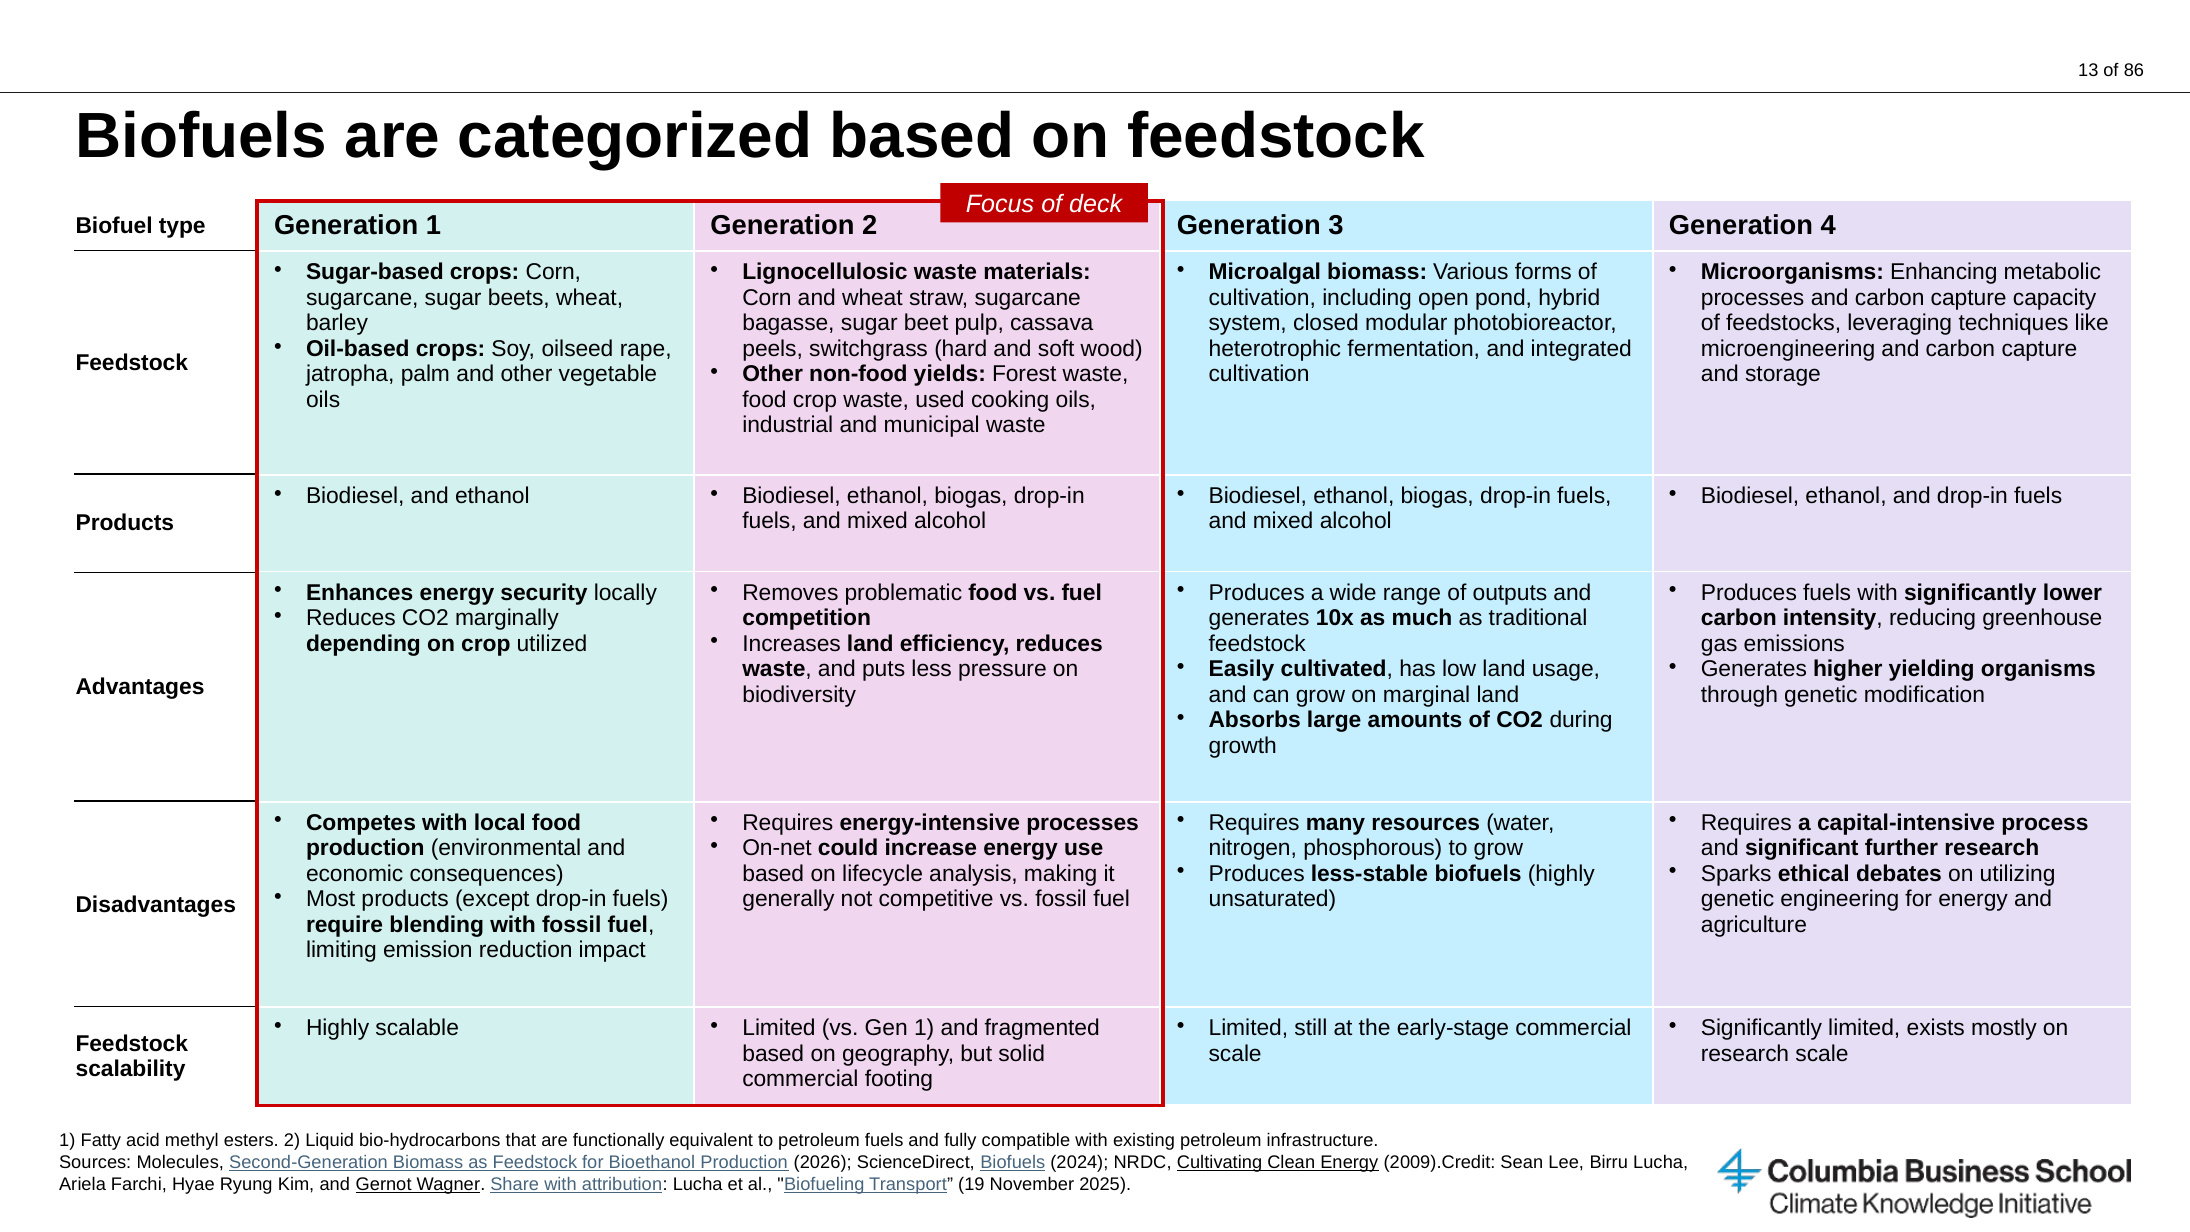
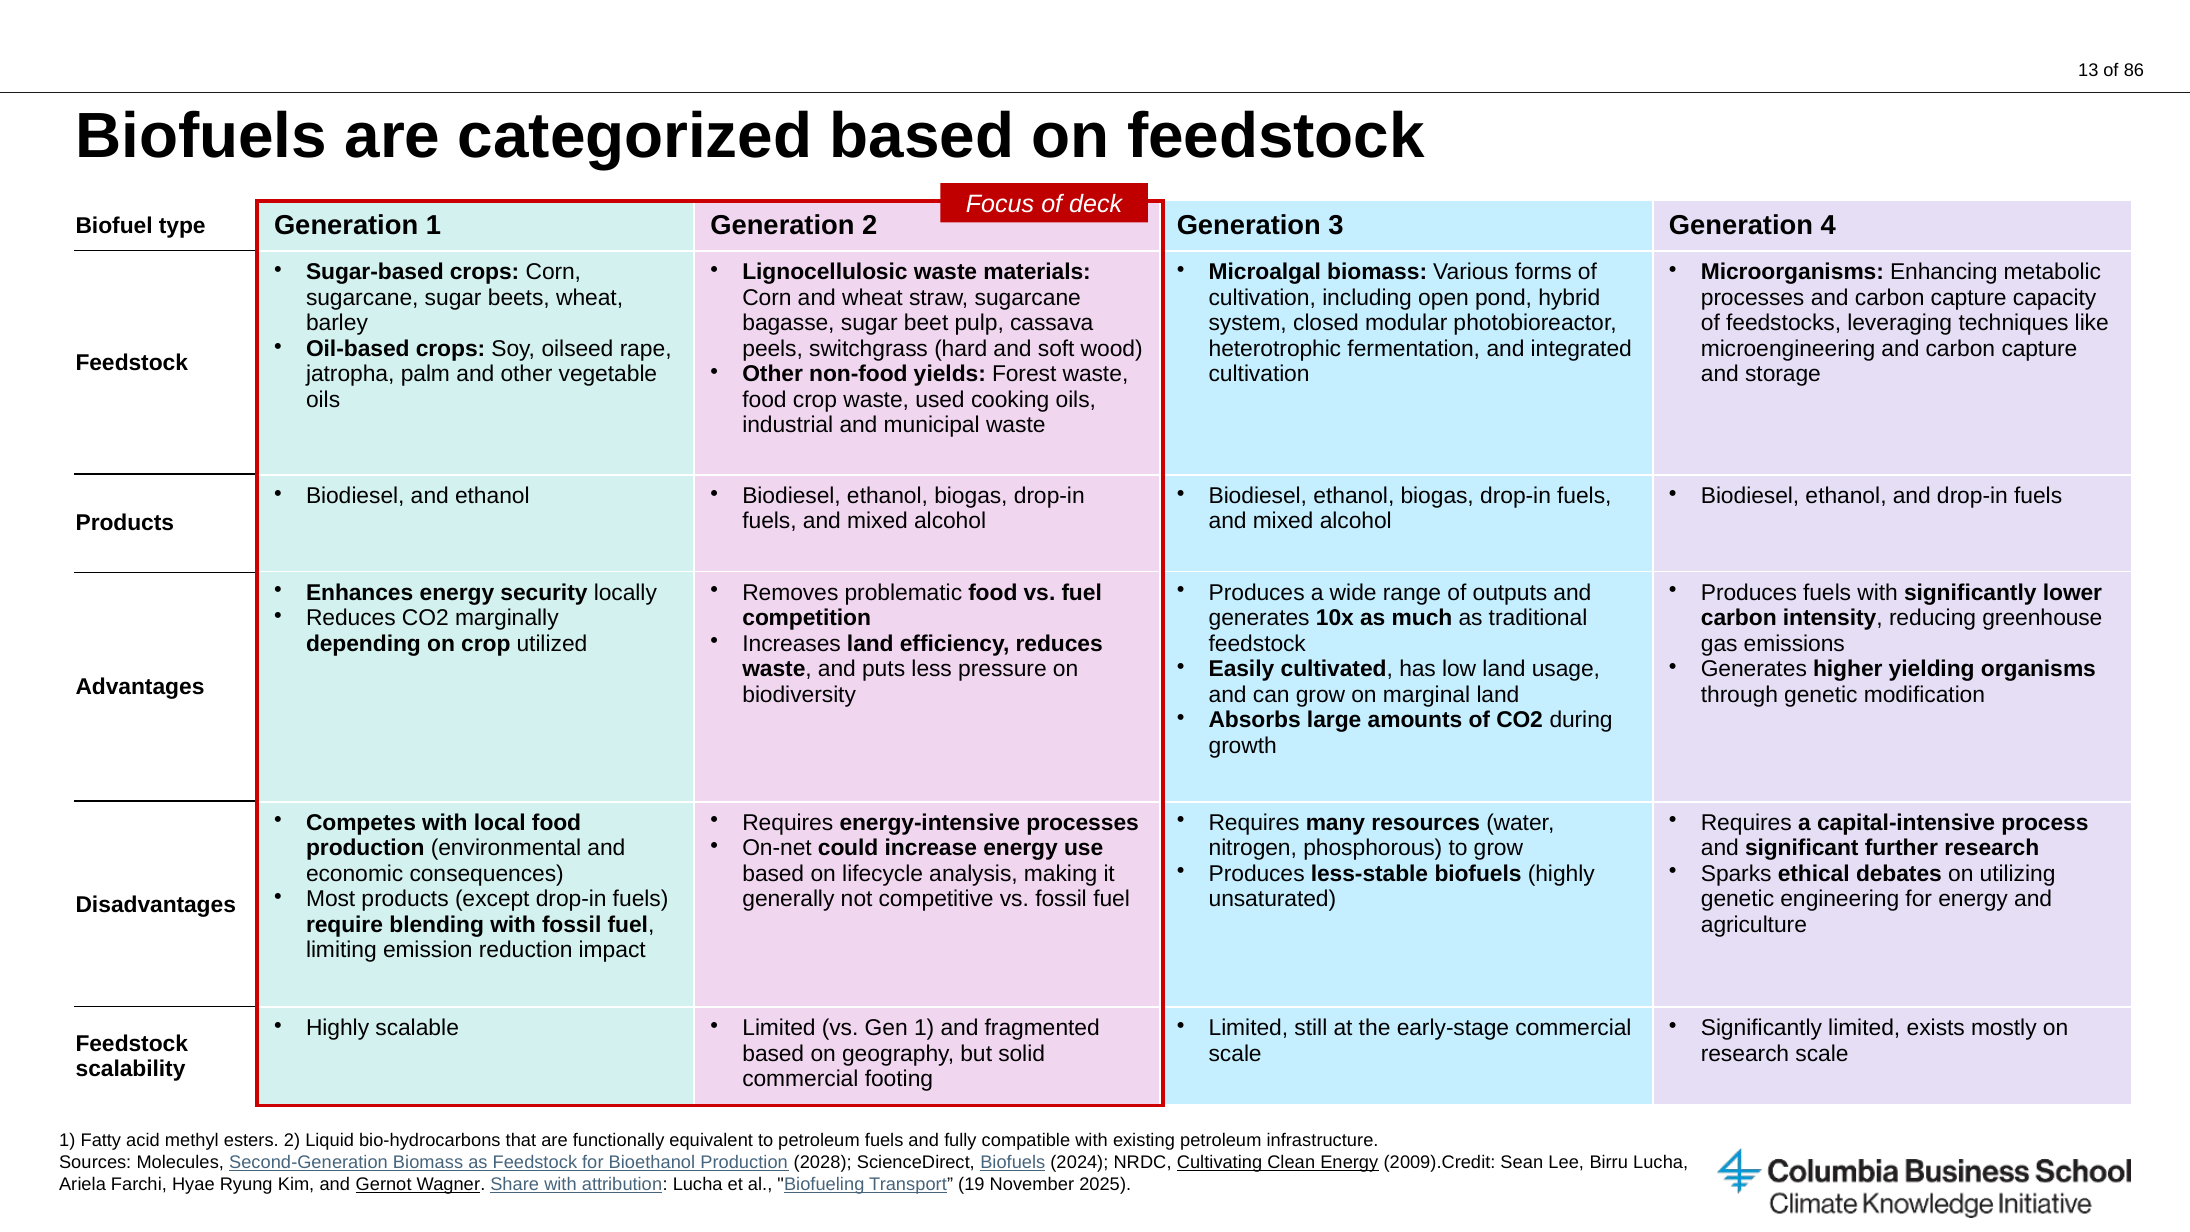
2026: 2026 -> 2028
